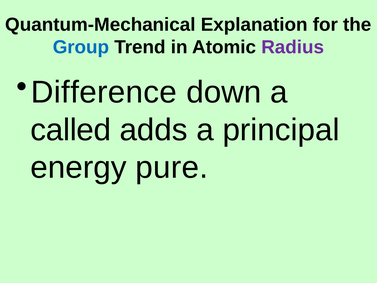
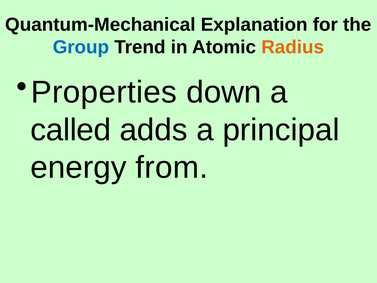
Radius colour: purple -> orange
Difference: Difference -> Properties
pure: pure -> from
